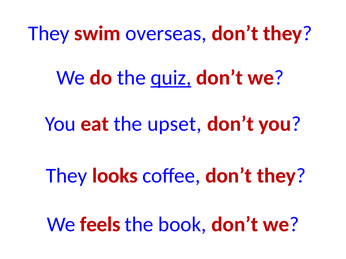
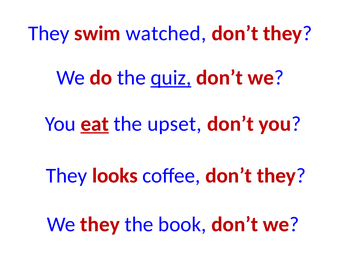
overseas: overseas -> watched
eat underline: none -> present
feels at (100, 225): feels -> they
